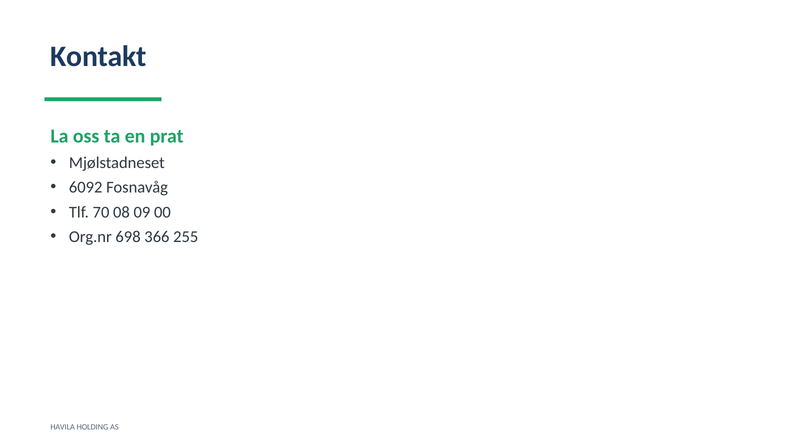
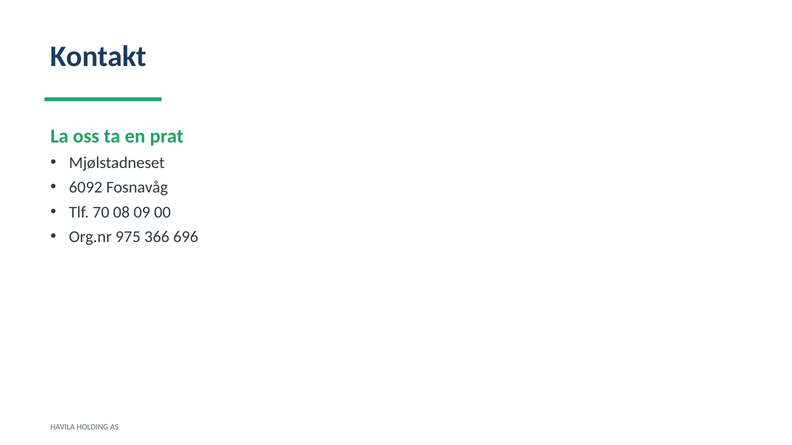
698: 698 -> 975
255: 255 -> 696
